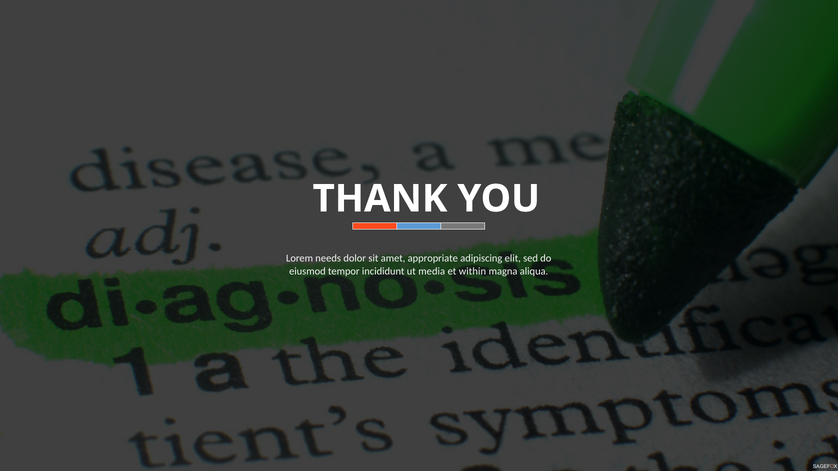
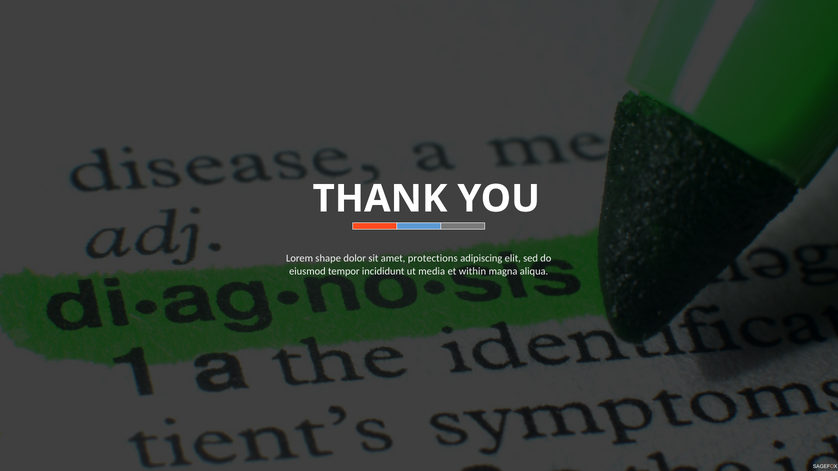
needs: needs -> shape
appropriate: appropriate -> protections
